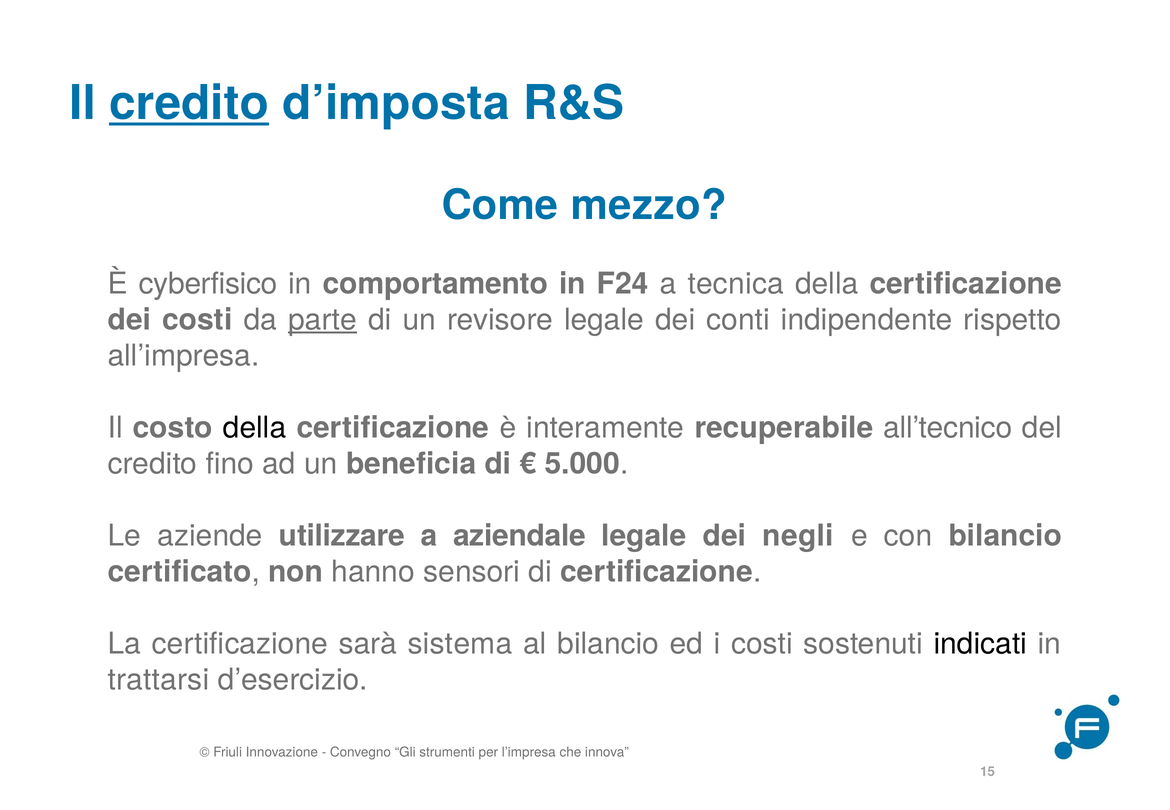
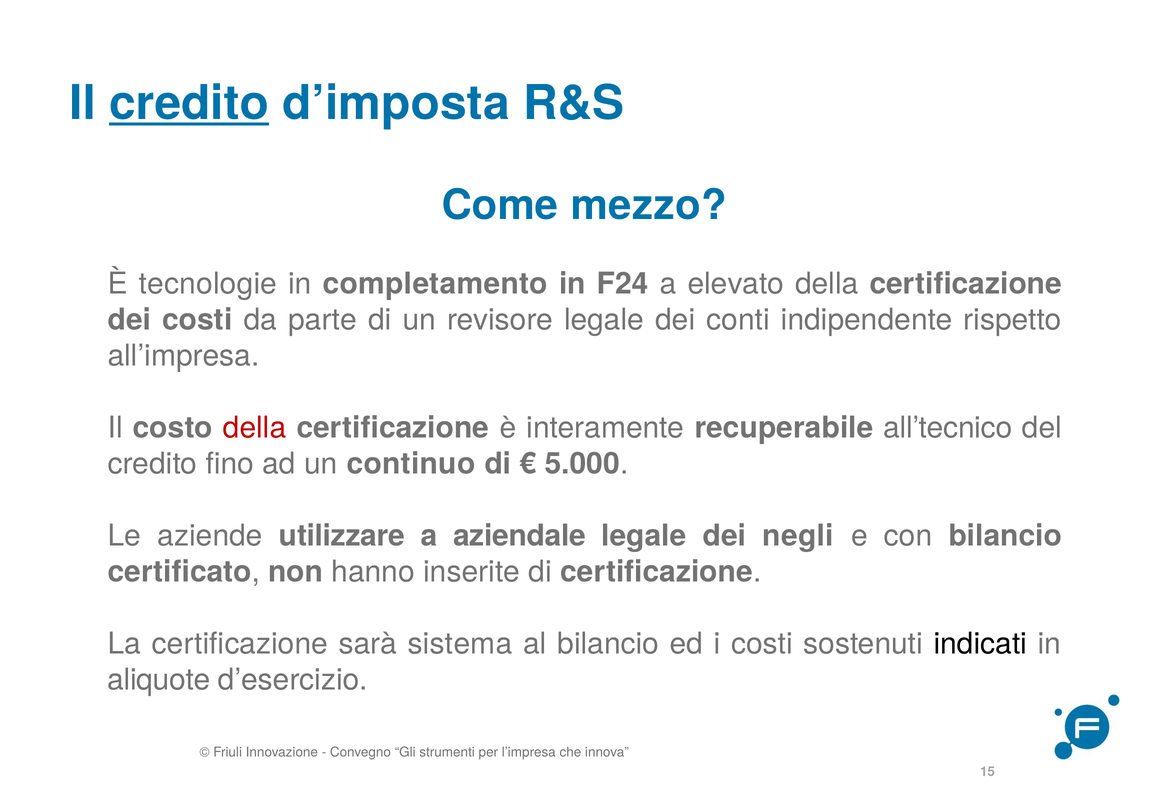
cyberfisico: cyberfisico -> tecnologie
comportamento: comportamento -> completamento
tecnica: tecnica -> elevato
parte underline: present -> none
della at (255, 428) colour: black -> red
beneficia: beneficia -> continuo
sensori: sensori -> inserite
trattarsi: trattarsi -> aliquote
